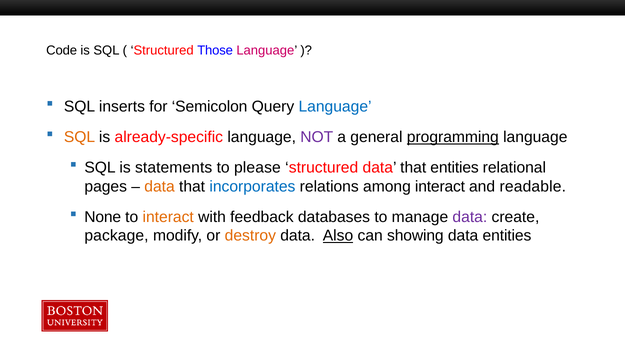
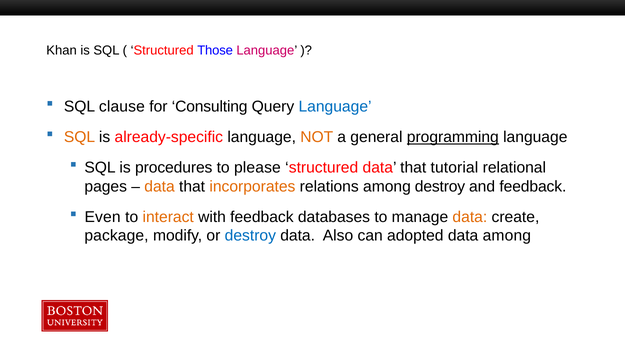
Code: Code -> Khan
inserts: inserts -> clause
Semicolon: Semicolon -> Consulting
NOT colour: purple -> orange
statements: statements -> procedures
that entities: entities -> tutorial
incorporates colour: blue -> orange
among interact: interact -> destroy
and readable: readable -> feedback
None: None -> Even
data at (470, 217) colour: purple -> orange
destroy at (250, 235) colour: orange -> blue
Also underline: present -> none
showing: showing -> adopted
data entities: entities -> among
